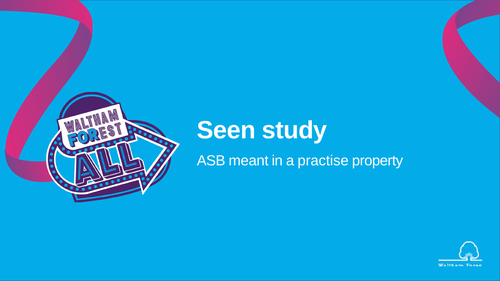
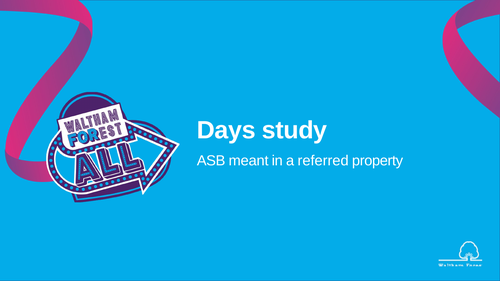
Seen: Seen -> Days
practise: practise -> referred
